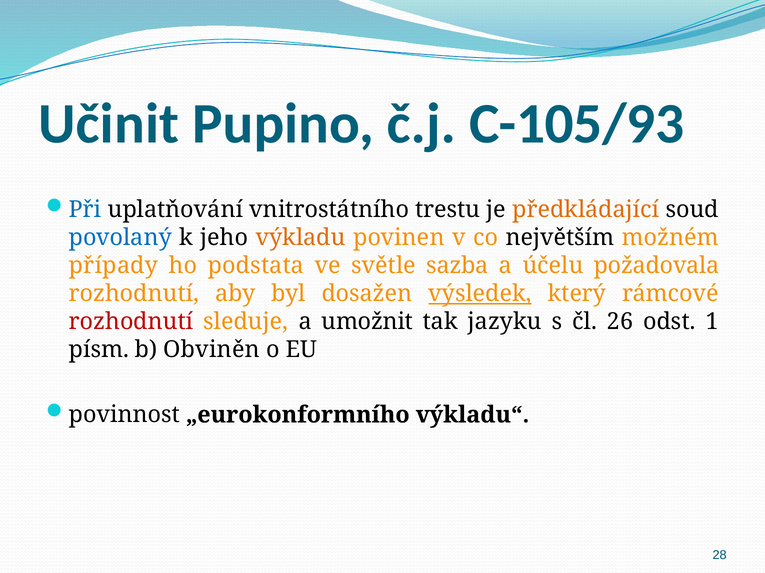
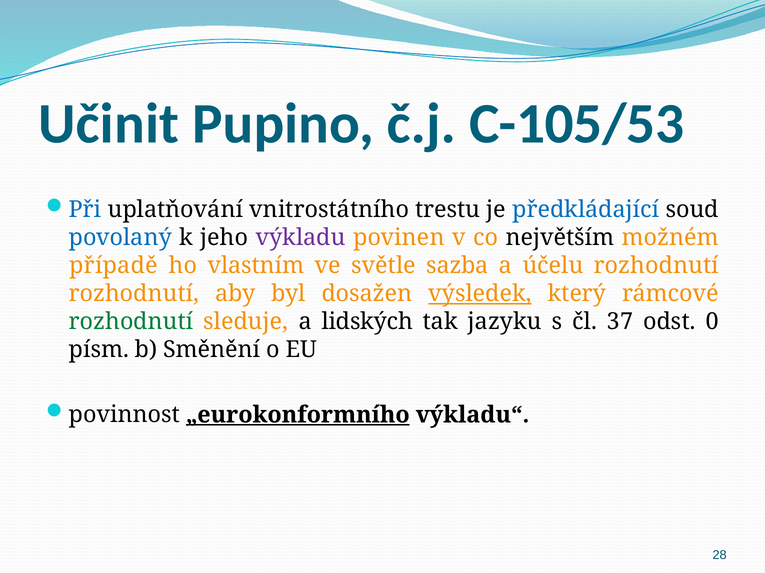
C-105/93: C-105/93 -> C-105/53
předkládající colour: orange -> blue
výkladu colour: orange -> purple
případy: případy -> případě
podstata: podstata -> vlastním
účelu požadovala: požadovala -> rozhodnutí
rozhodnutí at (131, 322) colour: red -> green
umožnit: umožnit -> lidských
26: 26 -> 37
1: 1 -> 0
Obviněn: Obviněn -> Směnění
„eurokonformního underline: none -> present
